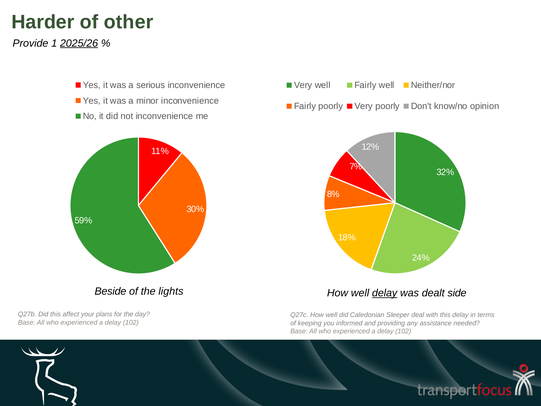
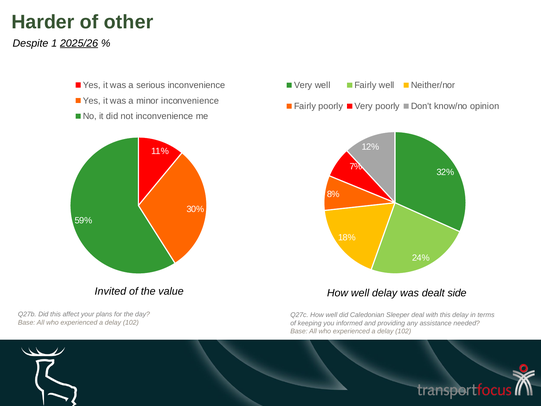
Provide: Provide -> Despite
Beside: Beside -> Invited
lights: lights -> value
delay at (385, 293) underline: present -> none
